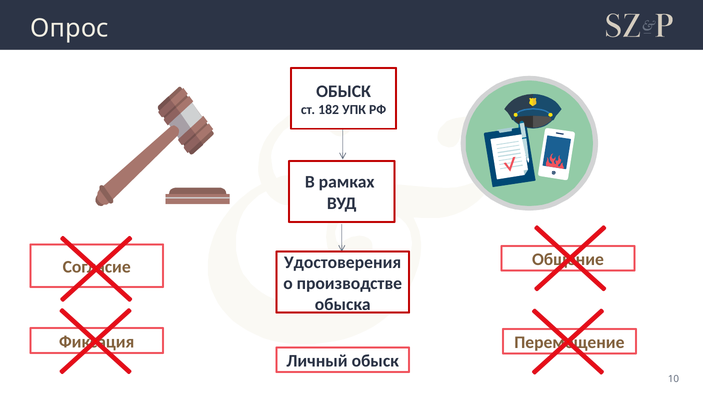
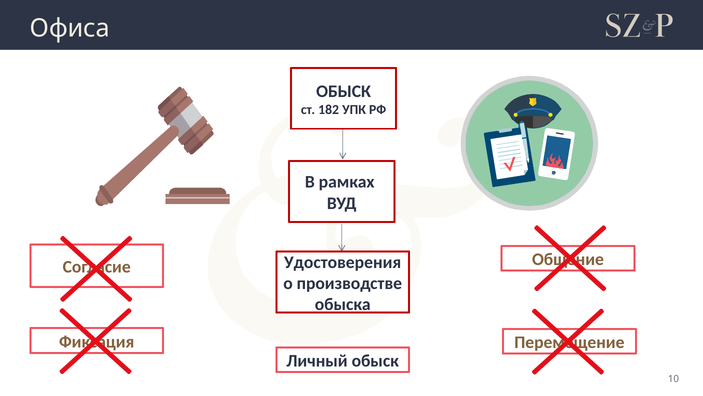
Опрос: Опрос -> Офиса
